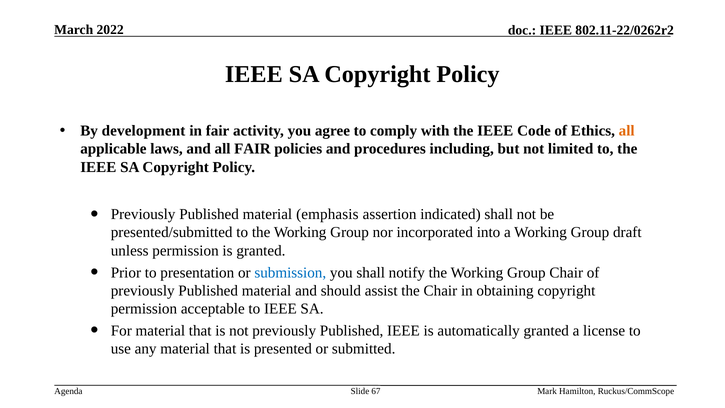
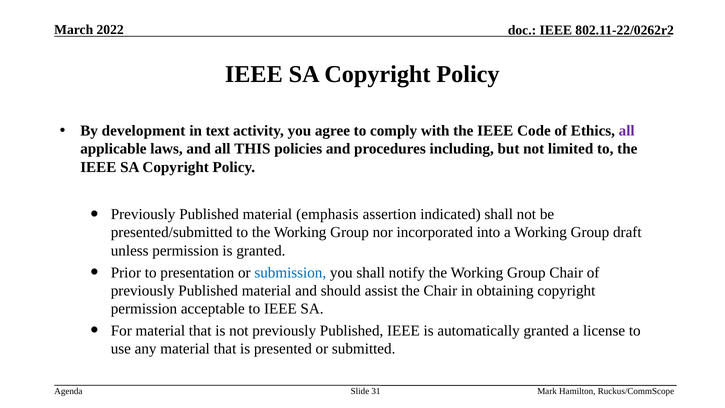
in fair: fair -> text
all at (627, 131) colour: orange -> purple
all FAIR: FAIR -> THIS
67: 67 -> 31
